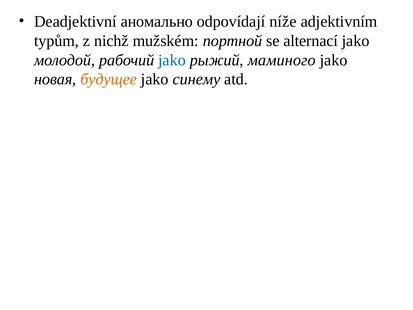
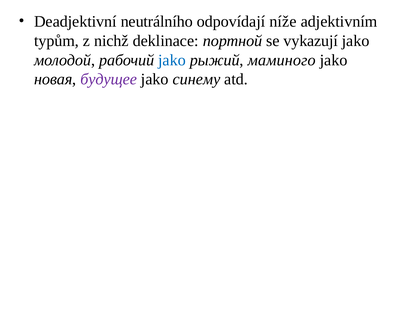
аномально: аномально -> neutrálního
mužském: mužském -> deklinace
alternací: alternací -> vykazují
будущее colour: orange -> purple
